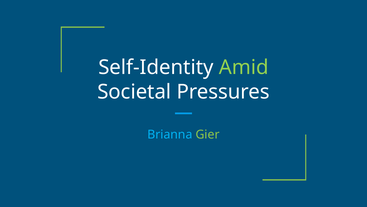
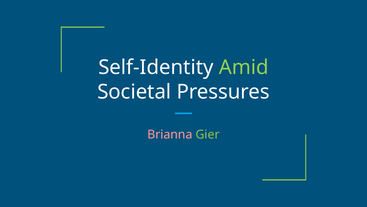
Brianna colour: light blue -> pink
